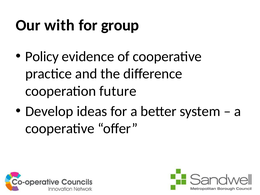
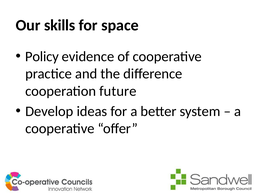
with: with -> skills
group: group -> space
